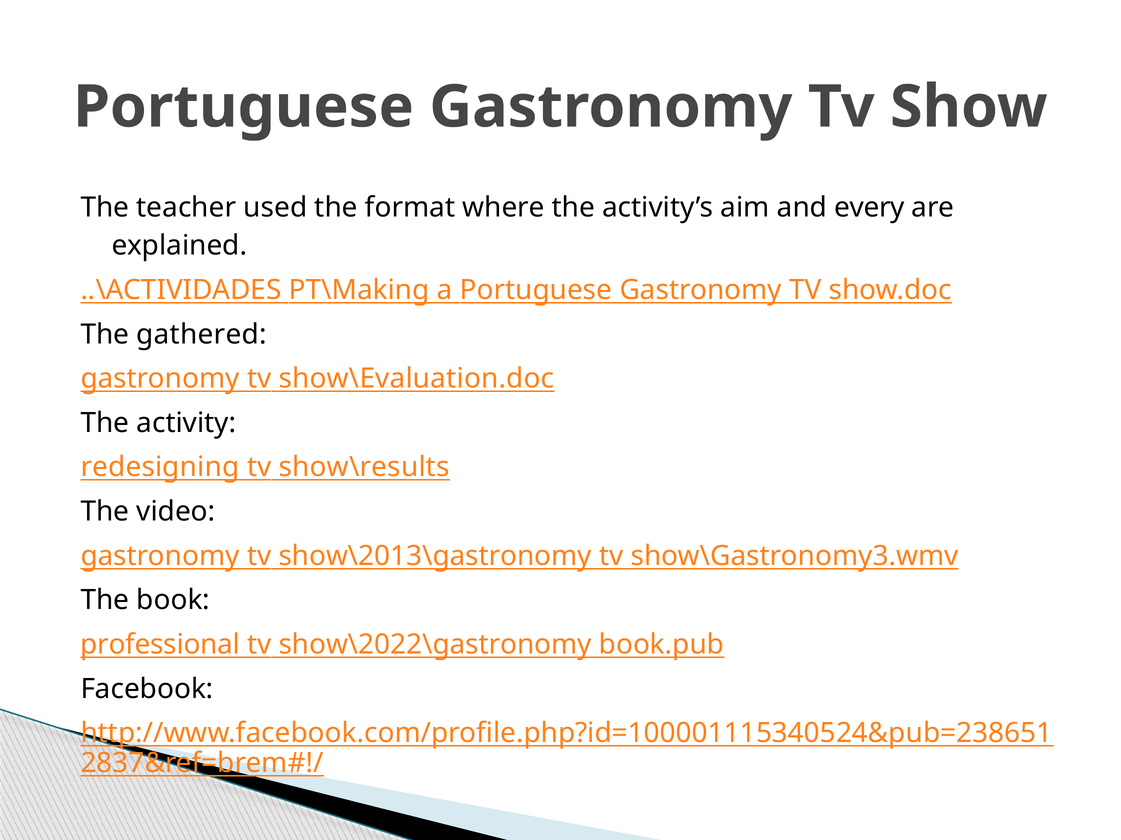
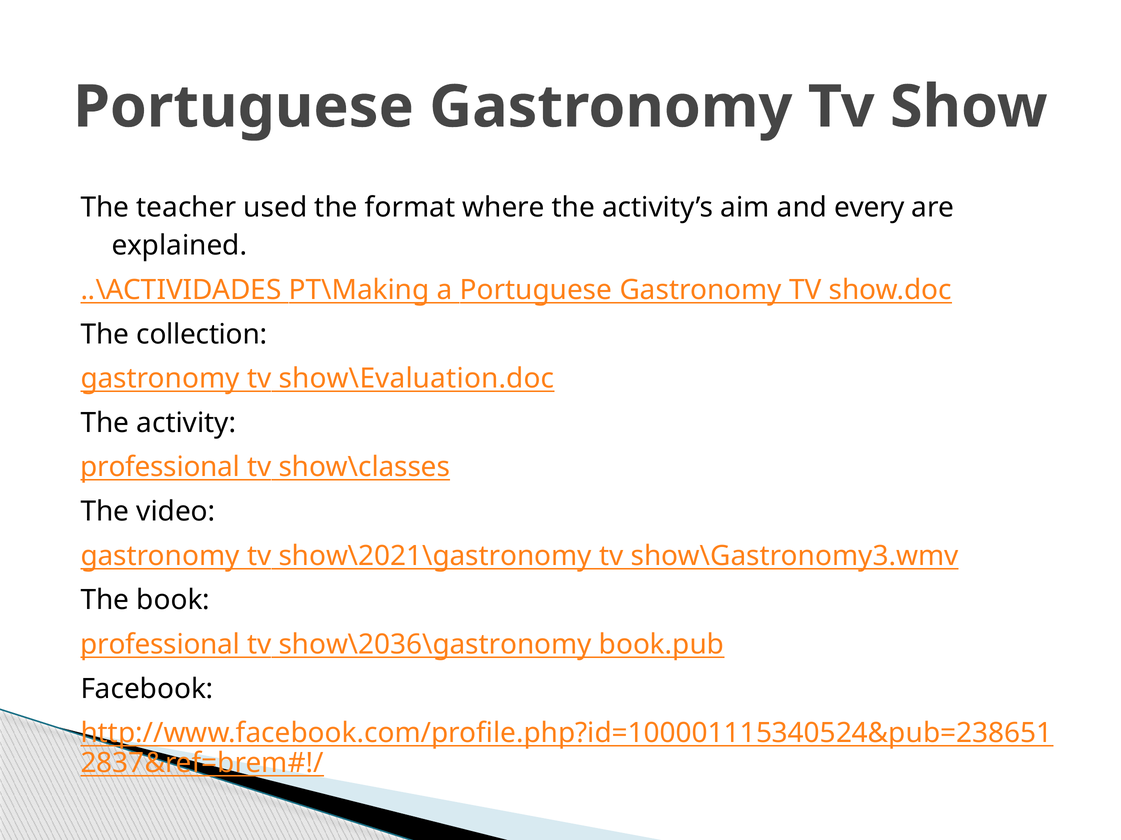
gathered: gathered -> collection
redesigning at (160, 468): redesigning -> professional
show\results: show\results -> show\classes
show\2013\gastronomy: show\2013\gastronomy -> show\2021\gastronomy
show\2022\gastronomy: show\2022\gastronomy -> show\2036\gastronomy
